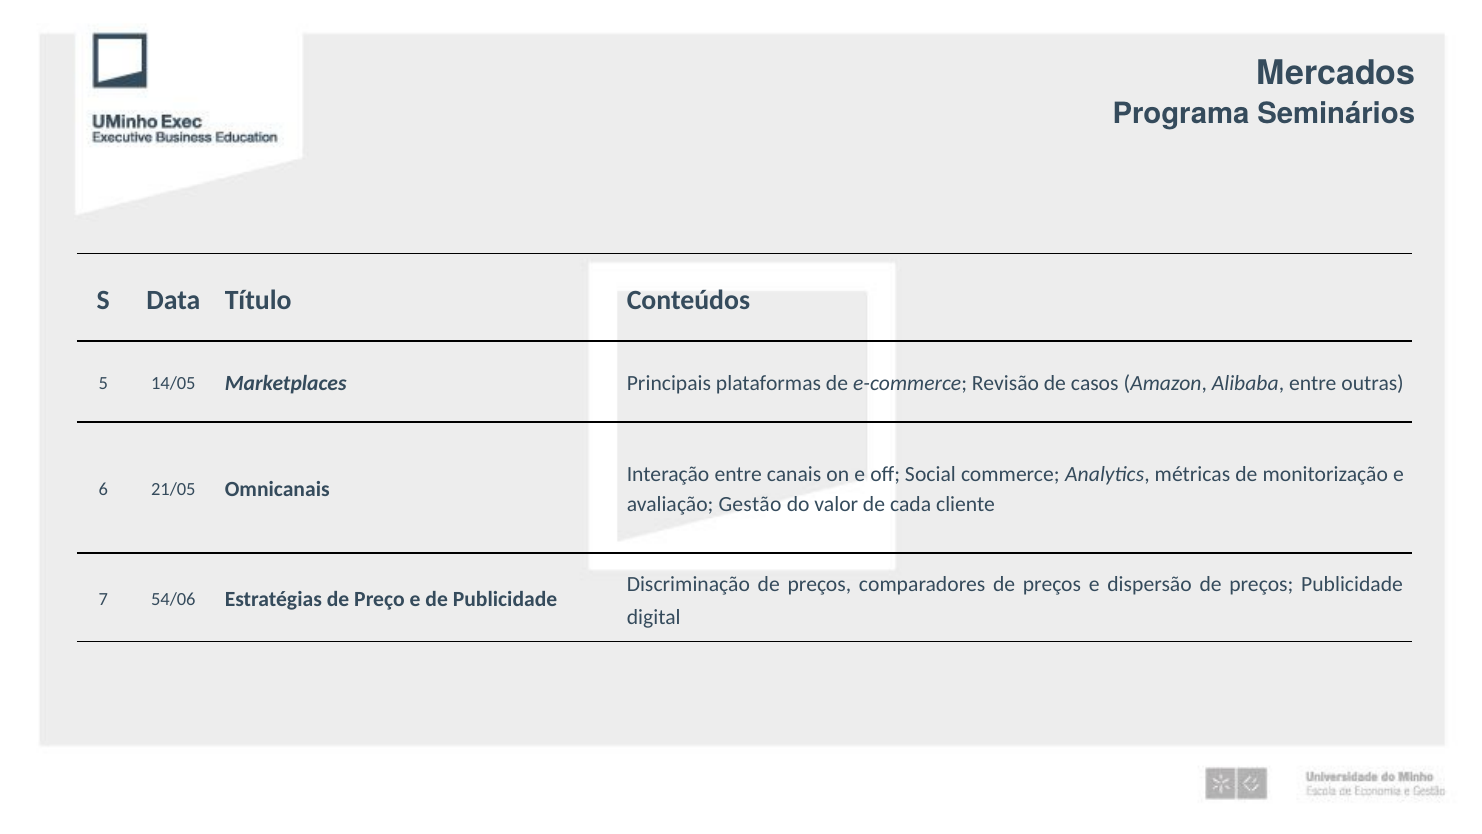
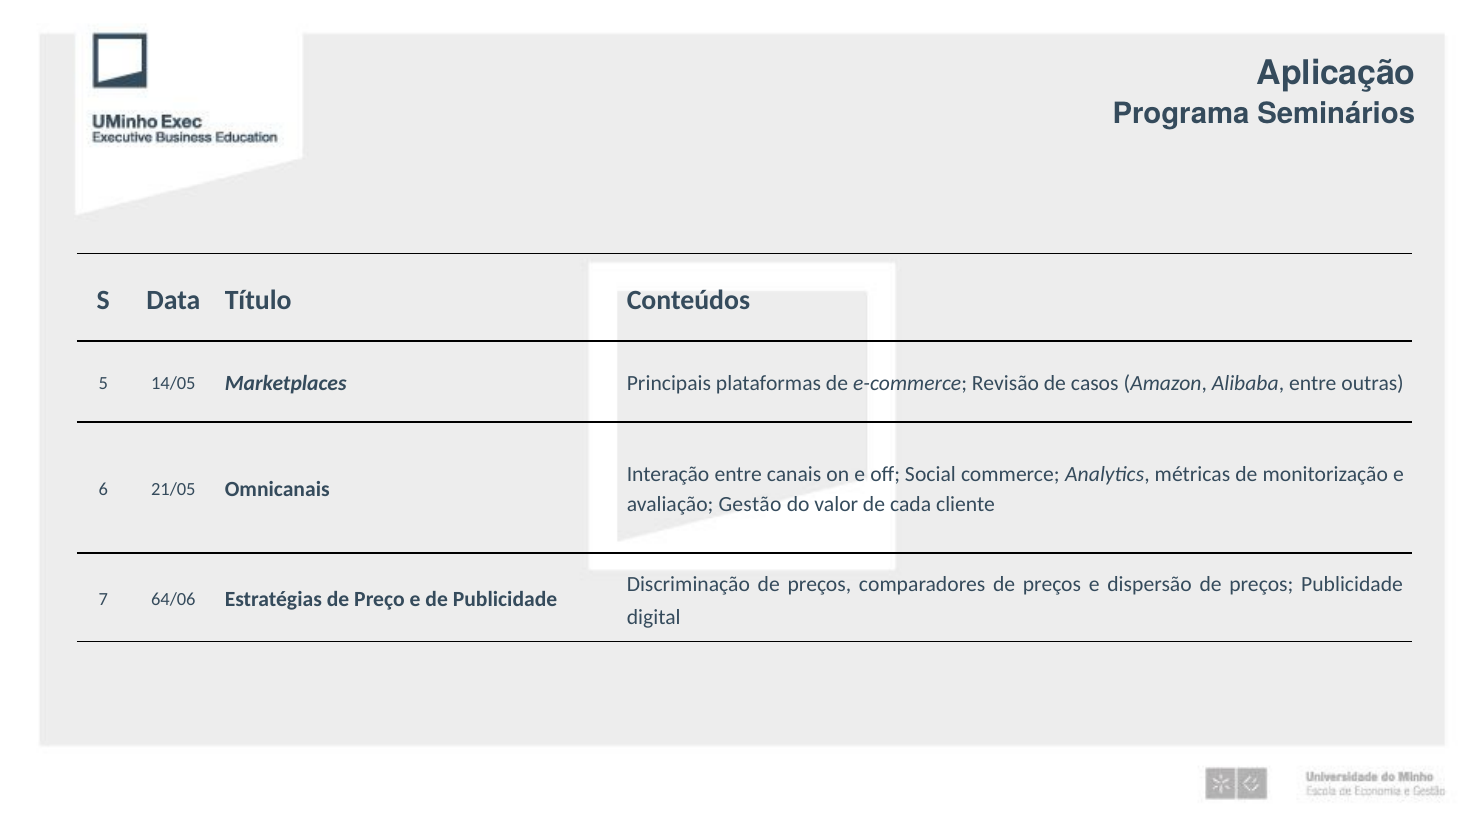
Mercados: Mercados -> Aplicação
54/06: 54/06 -> 64/06
